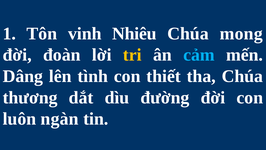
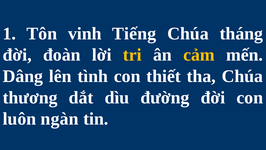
Nhiêu: Nhiêu -> Tiếng
mong: mong -> tháng
cảm colour: light blue -> yellow
